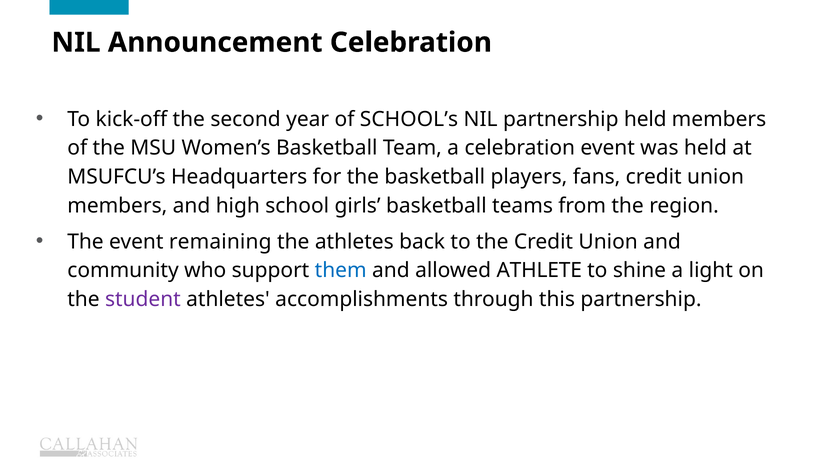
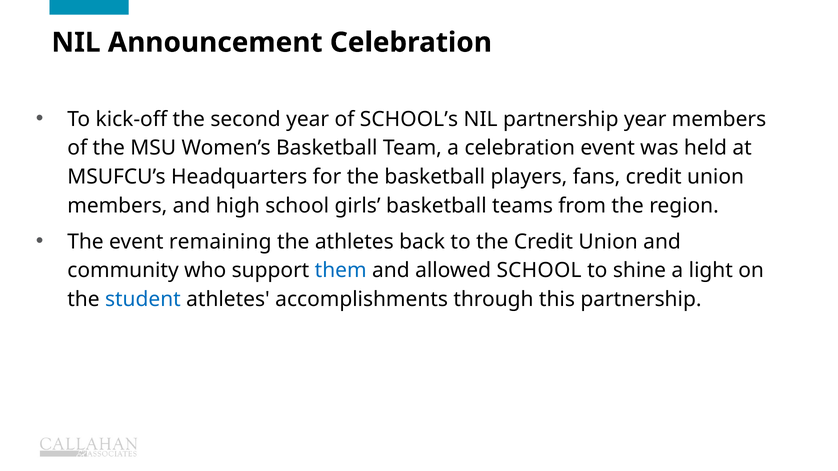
partnership held: held -> year
allowed ATHLETE: ATHLETE -> SCHOOL
student colour: purple -> blue
